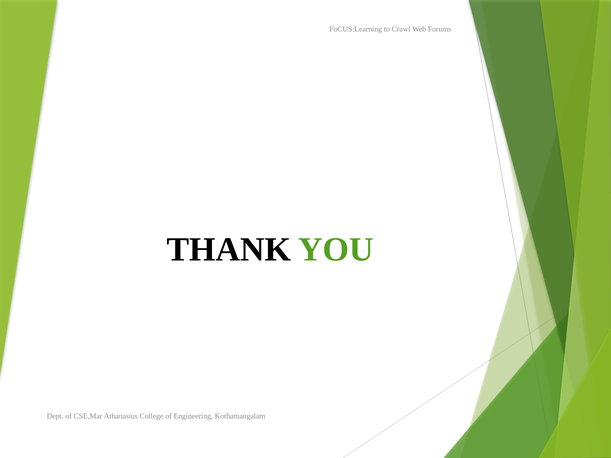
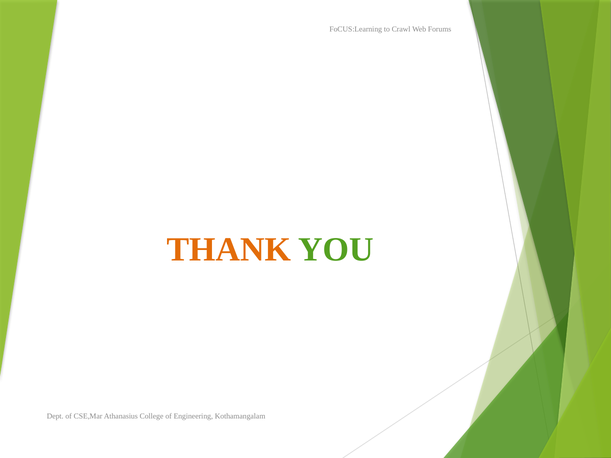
THANK colour: black -> orange
